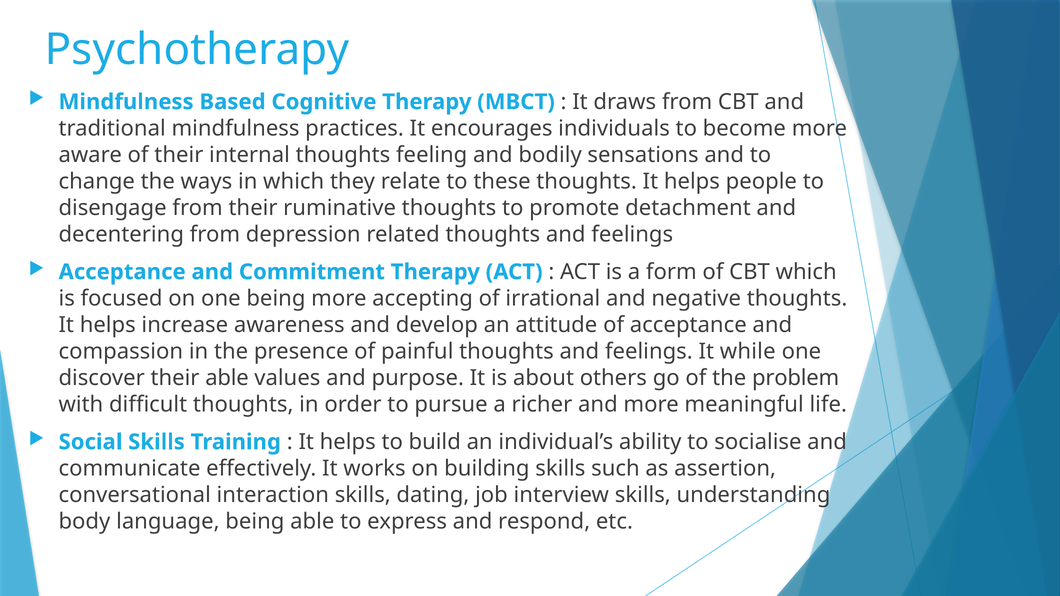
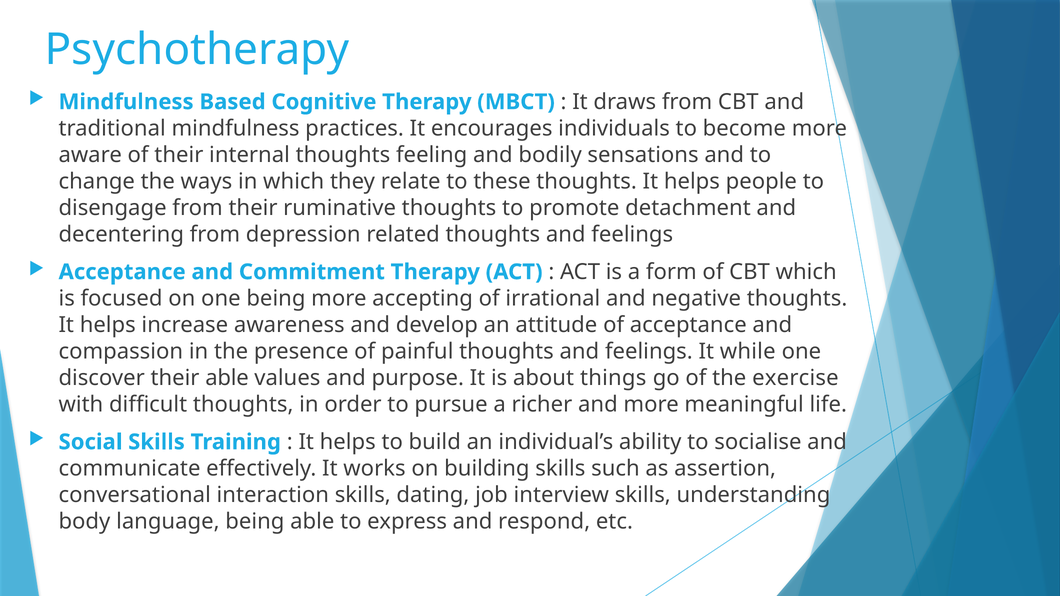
others: others -> things
problem: problem -> exercise
